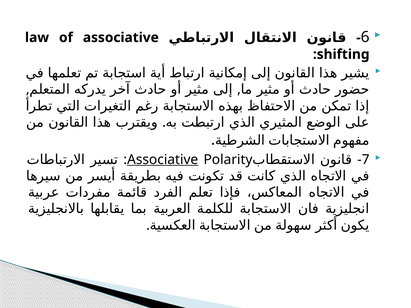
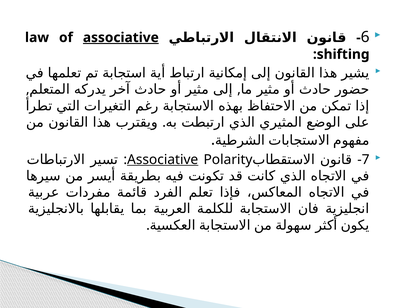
associative at (121, 38) underline: none -> present
